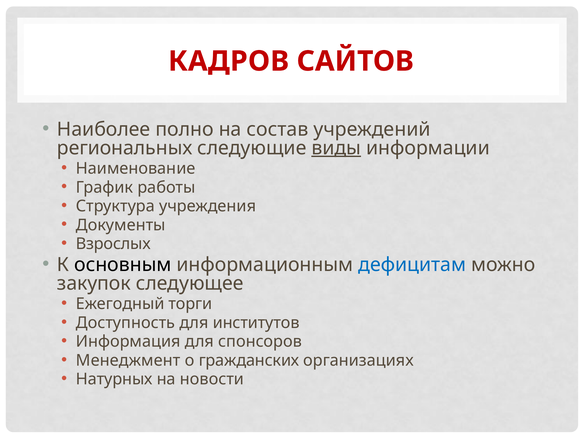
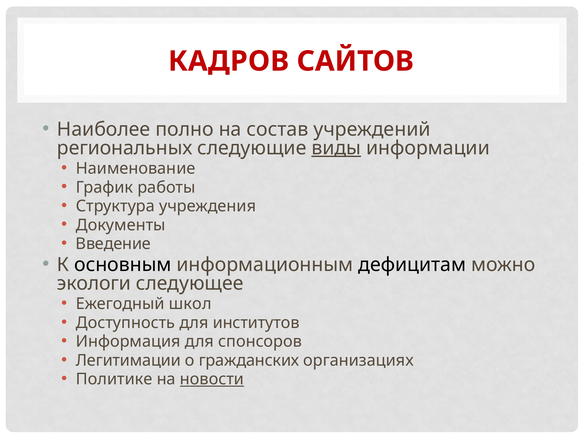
Взрослых: Взрослых -> Введение
дефицитам colour: blue -> black
закупок: закупок -> экологи
торги: торги -> школ
Менеджмент: Менеджмент -> Легитимации
Натурных: Натурных -> Политике
новости underline: none -> present
